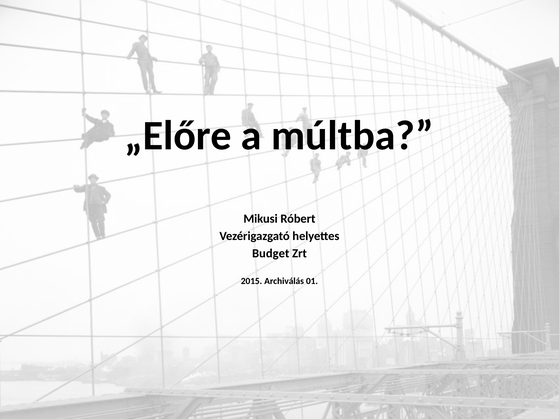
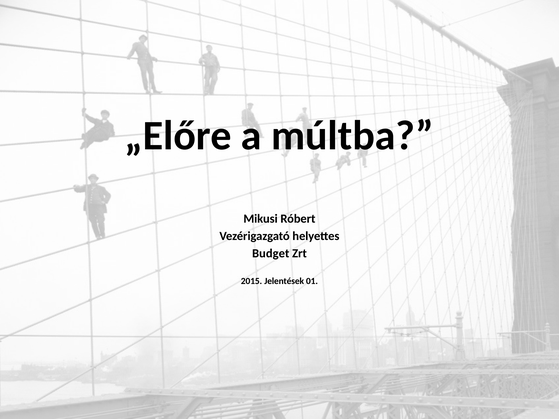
Archiválás: Archiválás -> Jelentések
